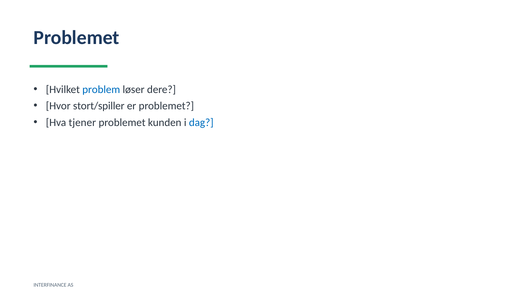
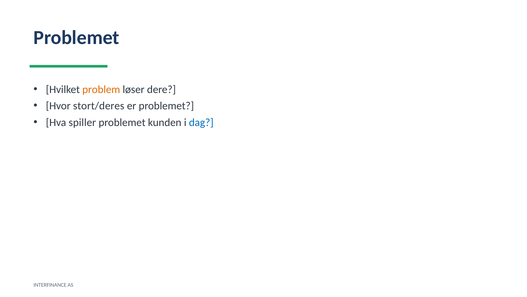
problem colour: blue -> orange
stort/spiller: stort/spiller -> stort/deres
tjener: tjener -> spiller
